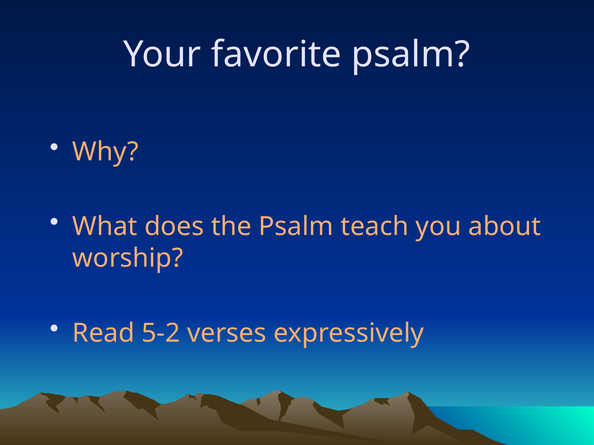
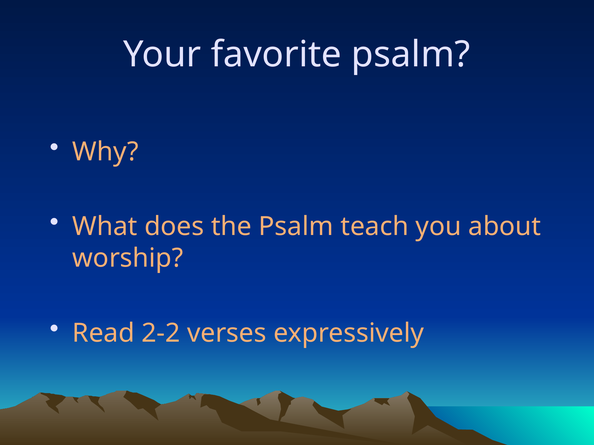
5-2: 5-2 -> 2-2
